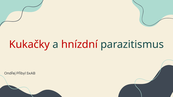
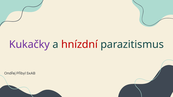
Kukačky colour: red -> purple
